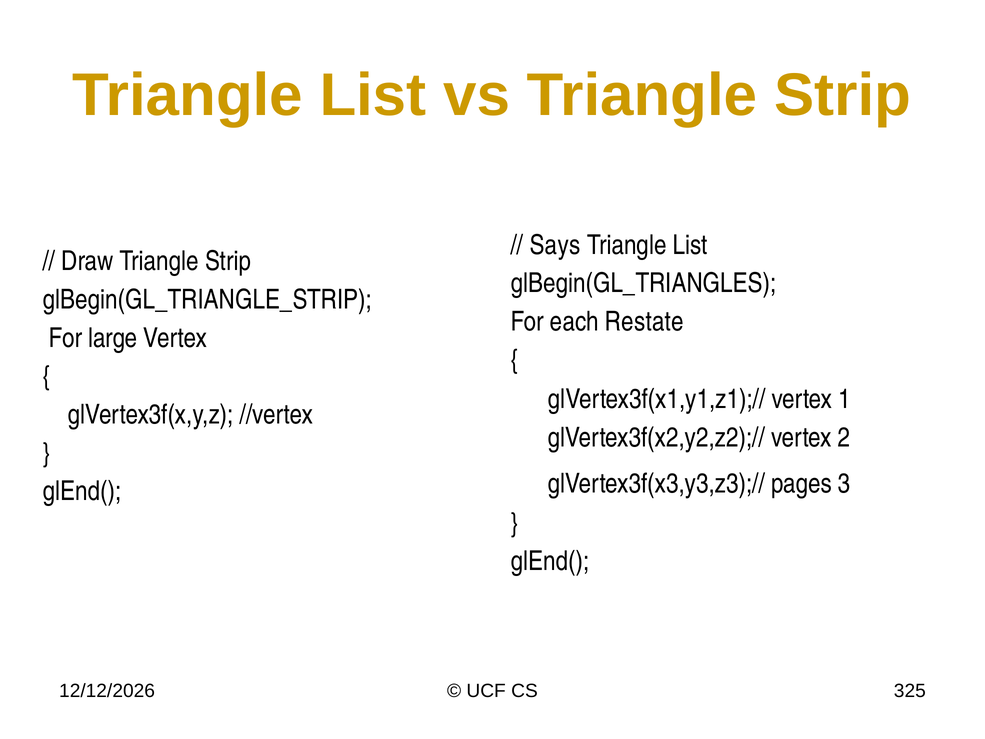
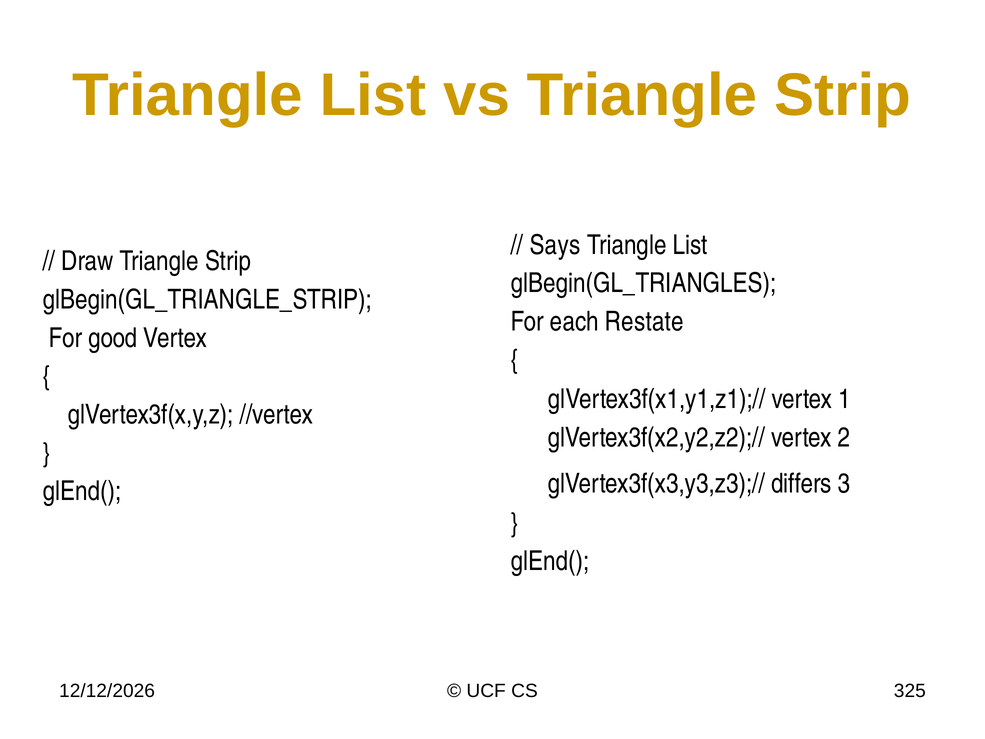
large: large -> good
pages: pages -> differs
